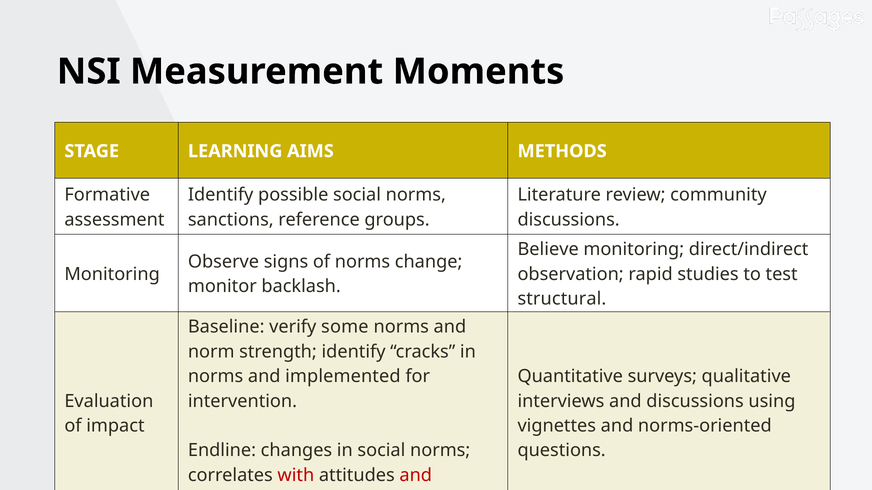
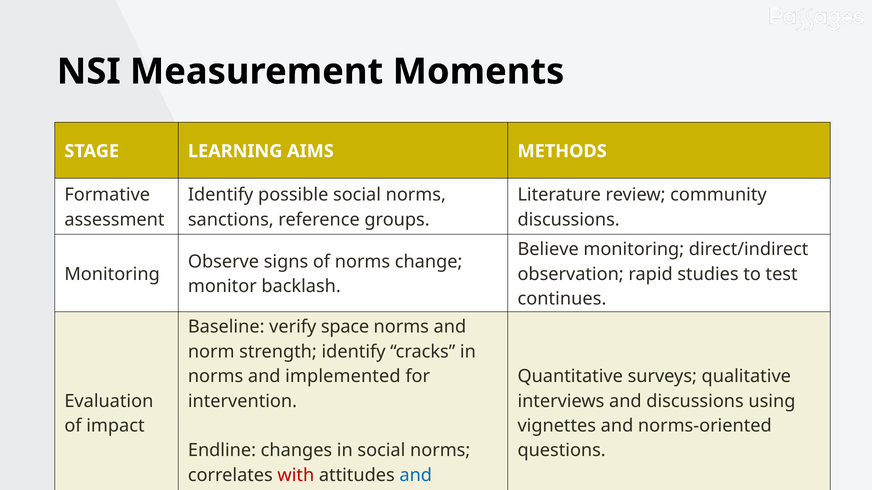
structural: structural -> continues
some: some -> space
and at (416, 476) colour: red -> blue
